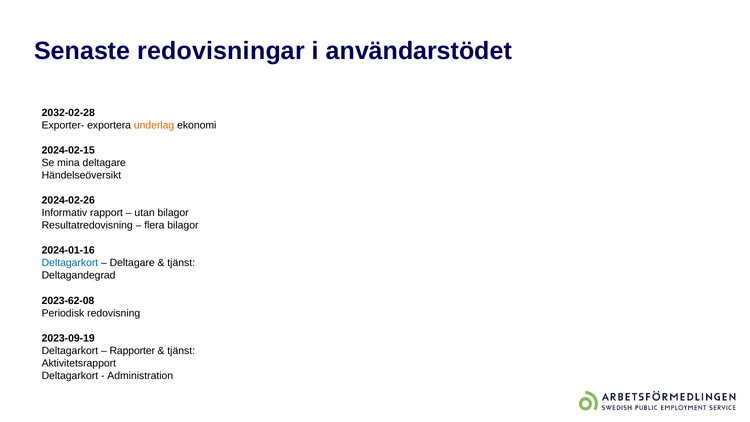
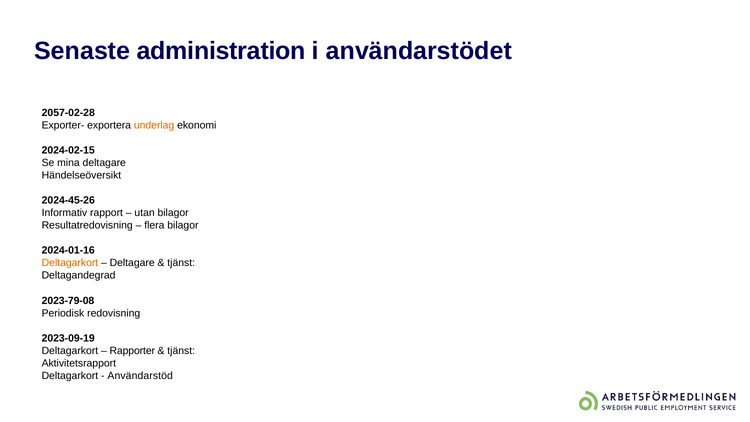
redovisningar: redovisningar -> administration
2032-02-28: 2032-02-28 -> 2057-02-28
2024-02-26: 2024-02-26 -> 2024-45-26
Deltagarkort at (70, 263) colour: blue -> orange
2023-62-08: 2023-62-08 -> 2023-79-08
Administration: Administration -> Användarstöd
